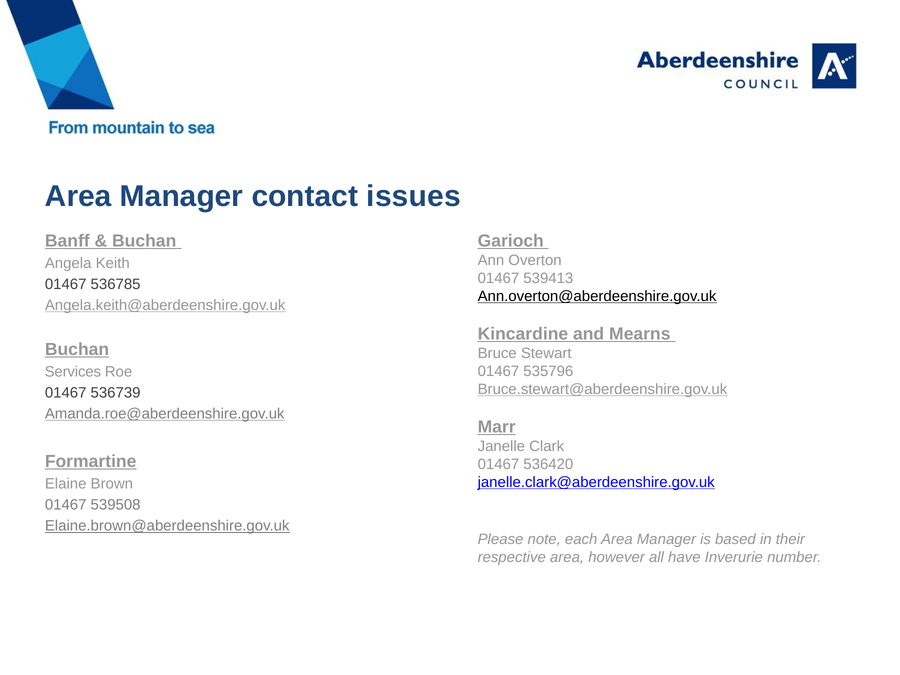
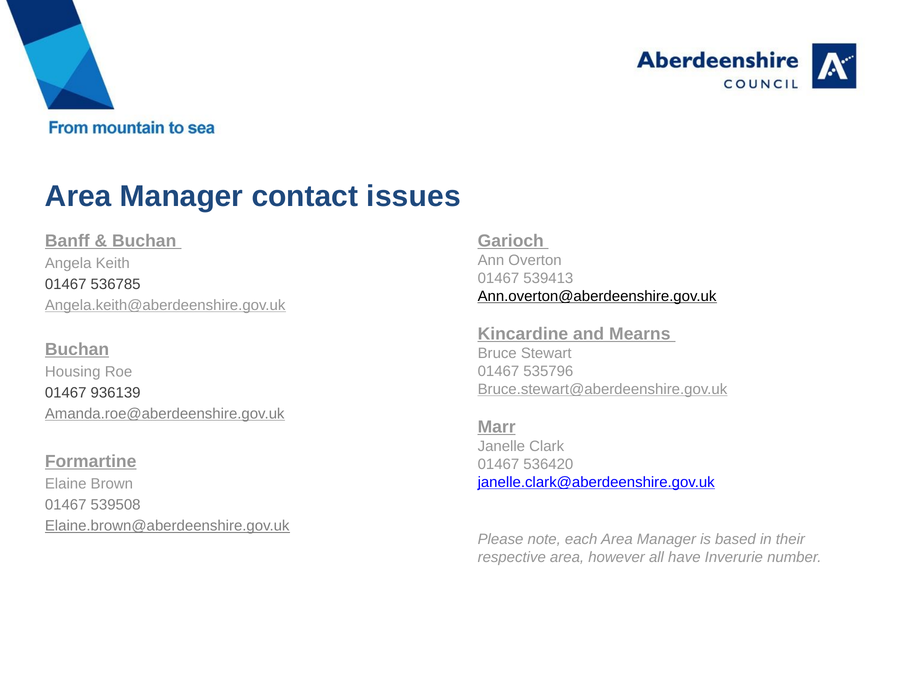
Services: Services -> Housing
536739: 536739 -> 936139
